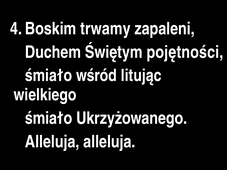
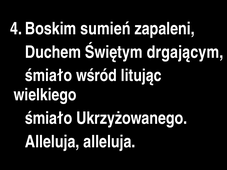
trwamy: trwamy -> sumień
pojętności: pojętności -> drgającym
